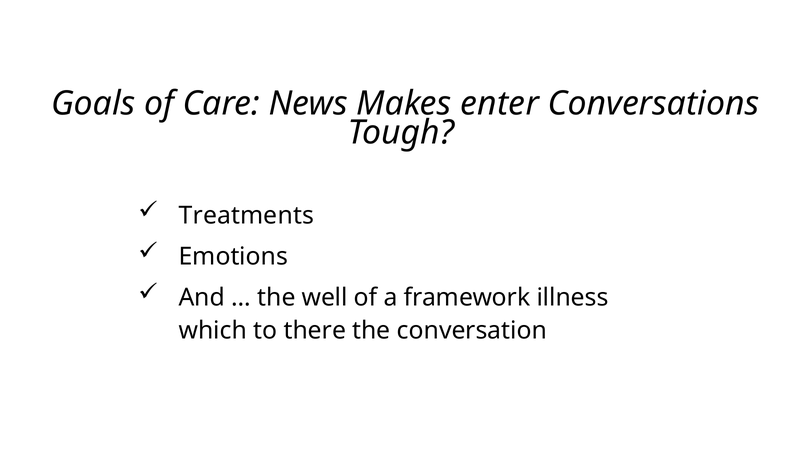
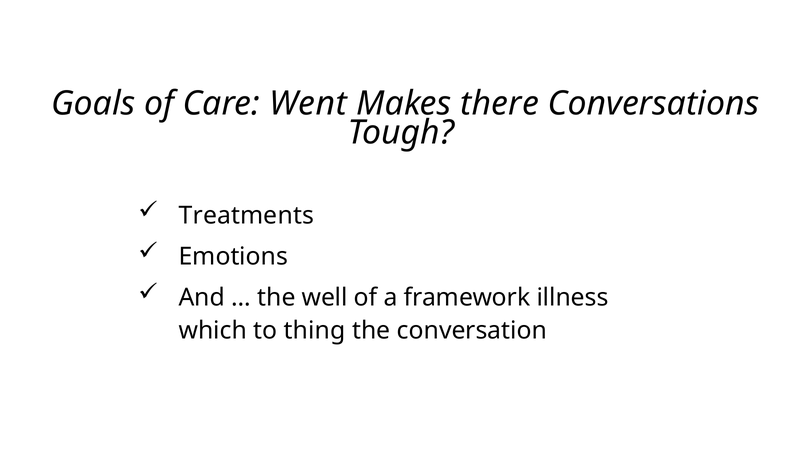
News: News -> Went
enter: enter -> there
there: there -> thing
